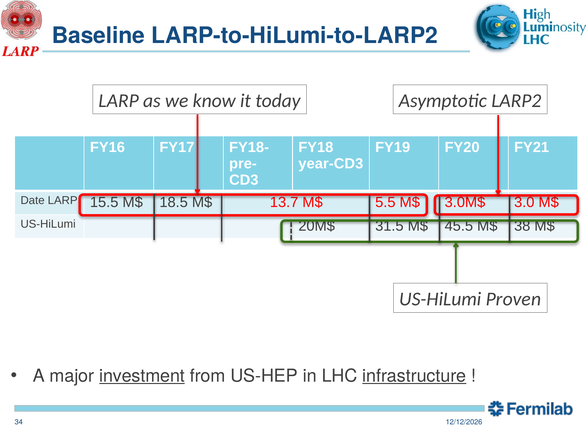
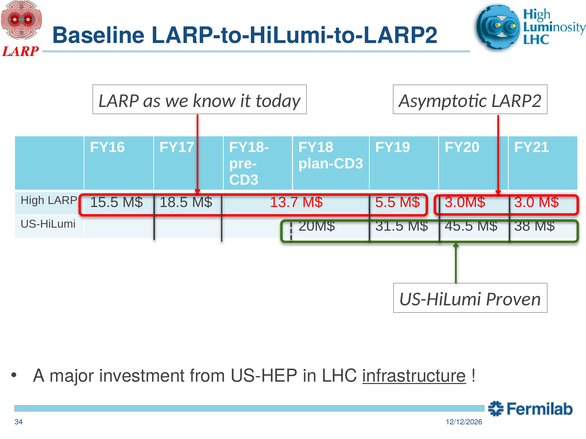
year-CD3: year-CD3 -> plan-CD3
Date: Date -> High
investment underline: present -> none
